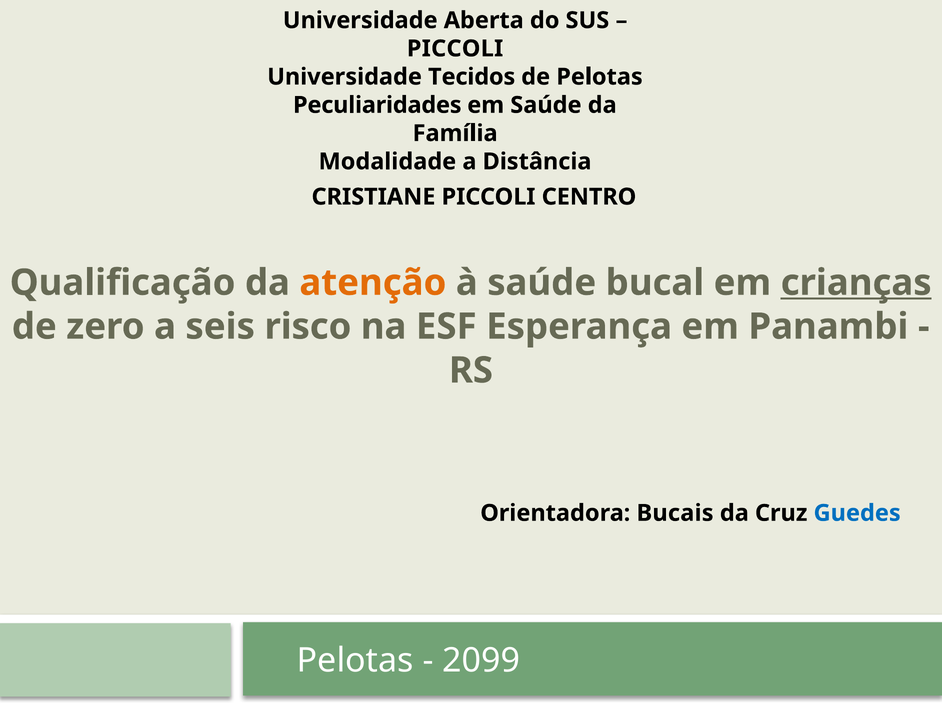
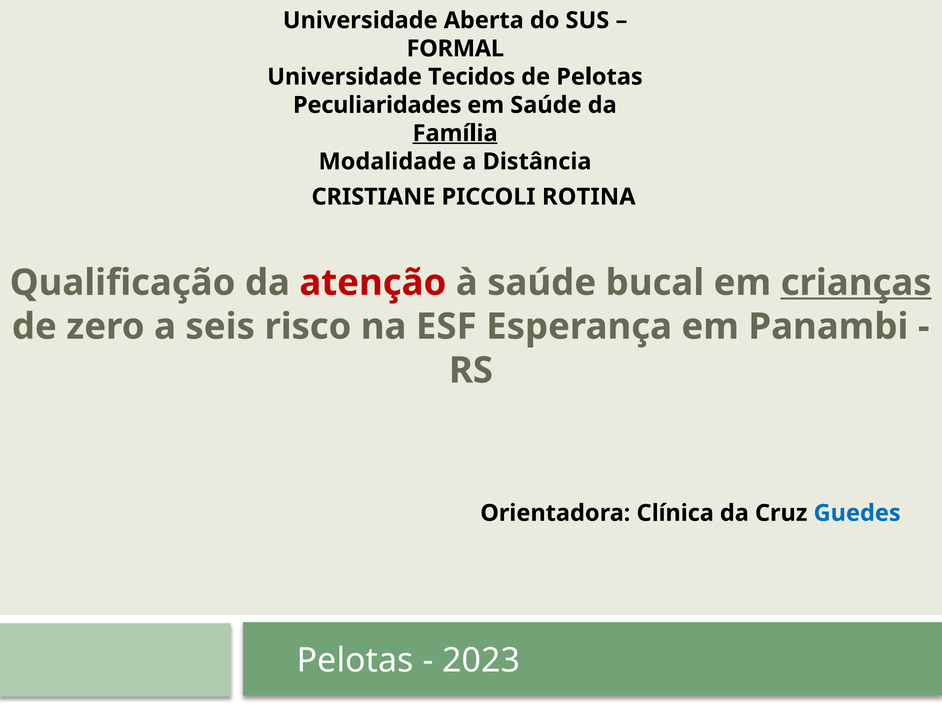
PICCOLI at (455, 49): PICCOLI -> FORMAL
Família underline: none -> present
CENTRO: CENTRO -> ROTINA
atenção colour: orange -> red
Bucais: Bucais -> Clínica
2099: 2099 -> 2023
